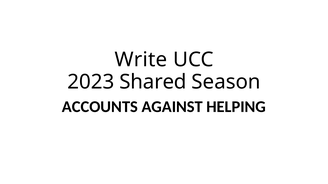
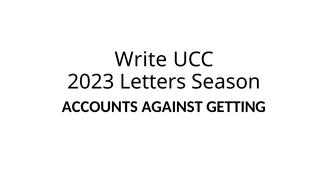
Shared: Shared -> Letters
HELPING: HELPING -> GETTING
